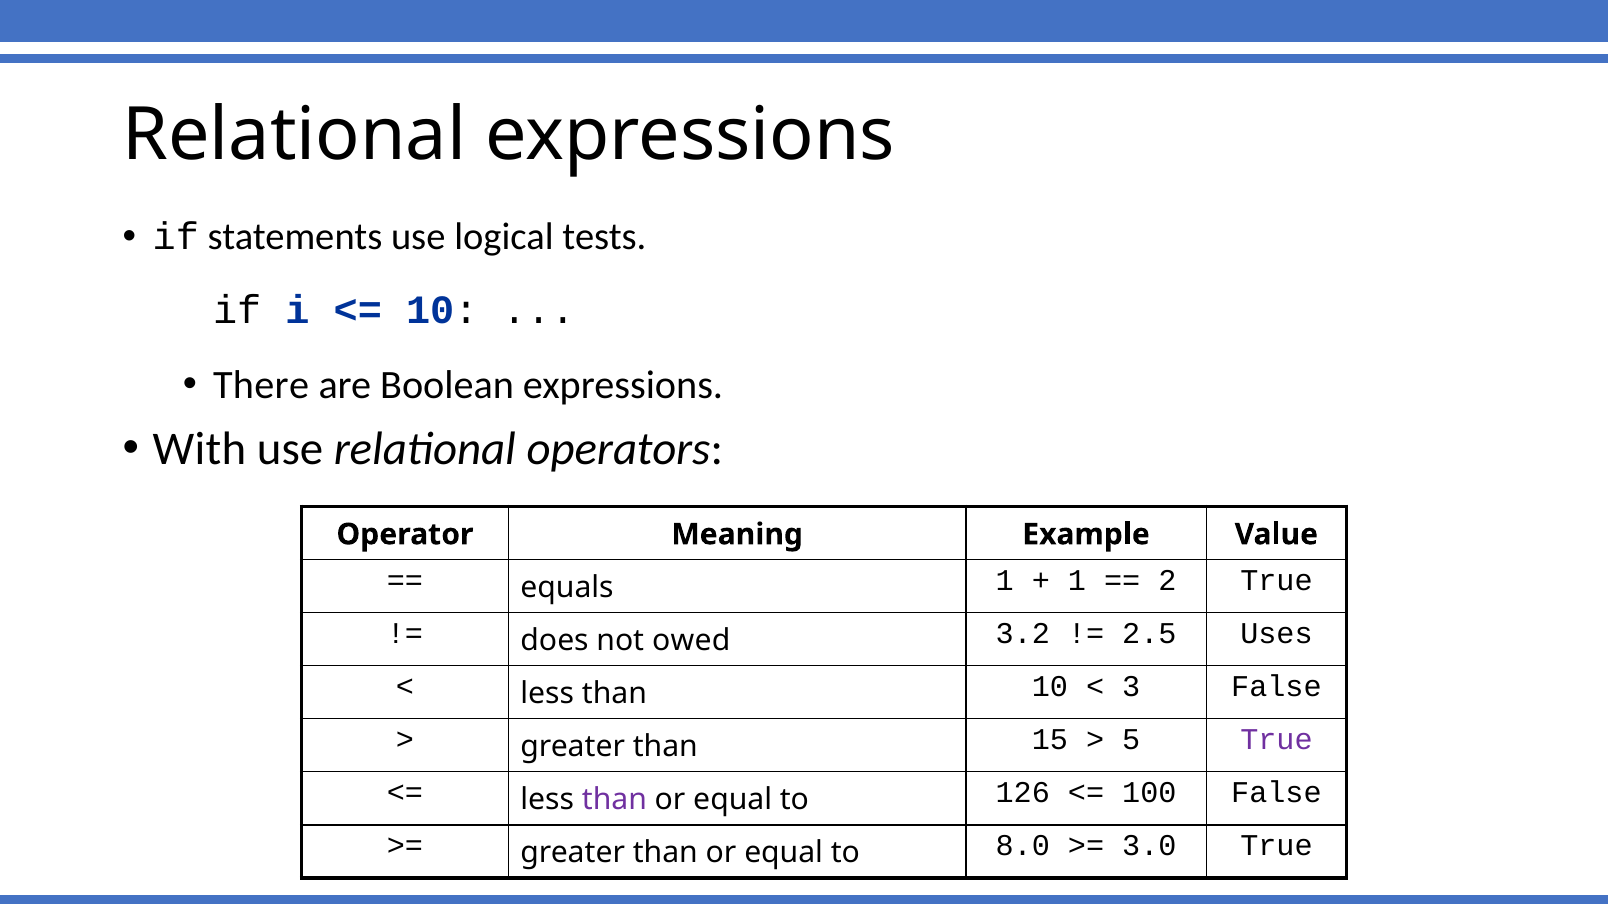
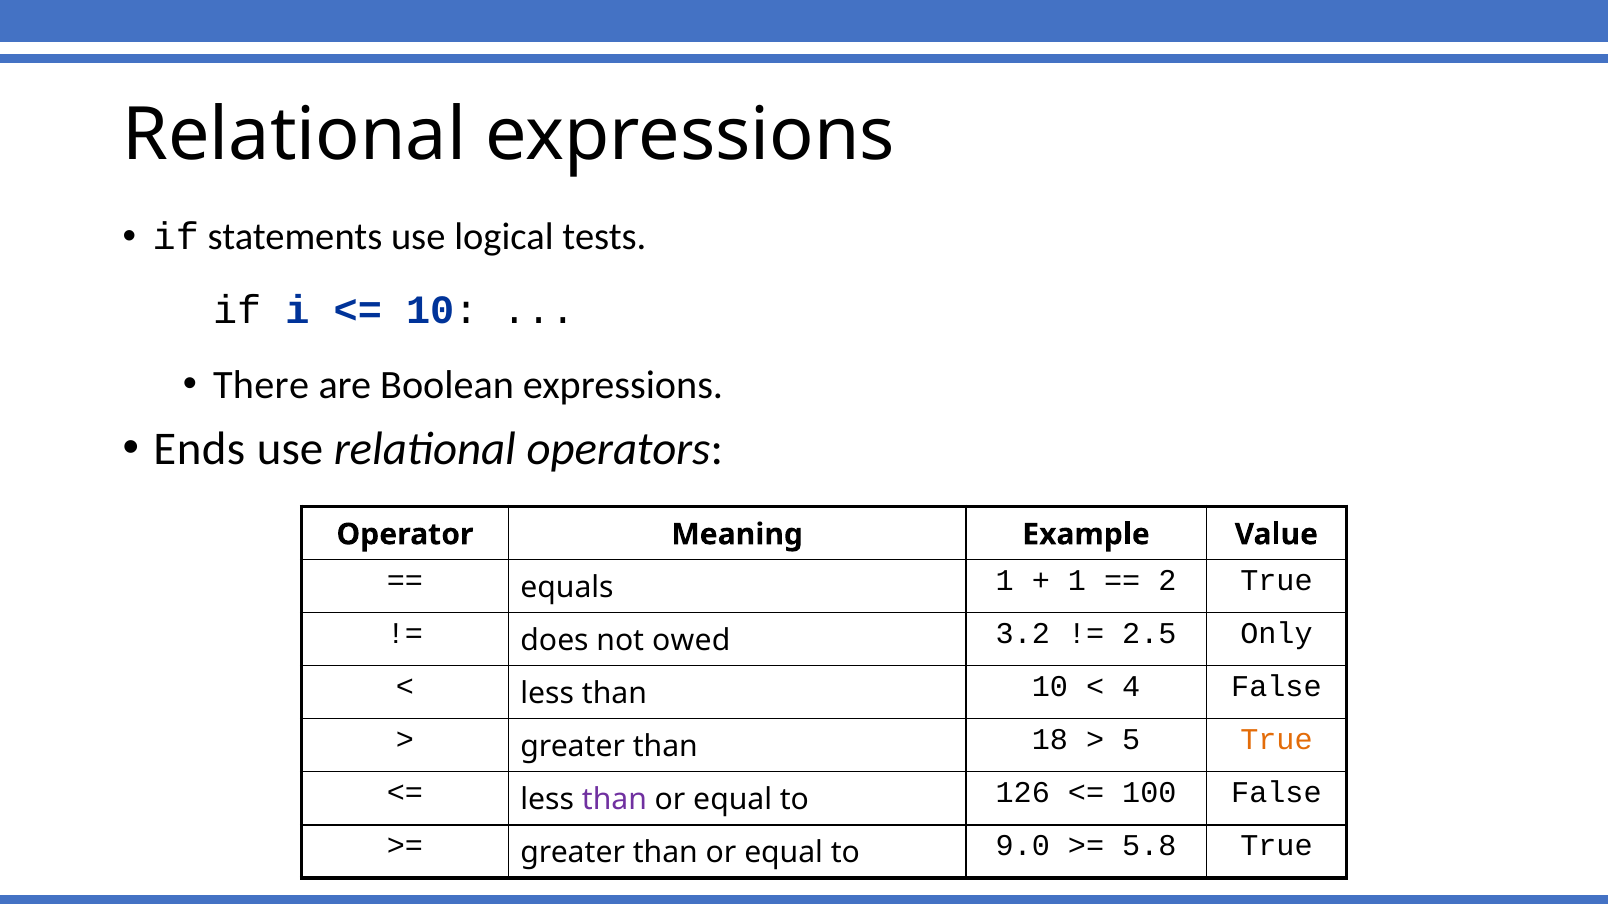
With: With -> Ends
Uses: Uses -> Only
3: 3 -> 4
15: 15 -> 18
True at (1276, 740) colour: purple -> orange
8.0: 8.0 -> 9.0
3.0: 3.0 -> 5.8
